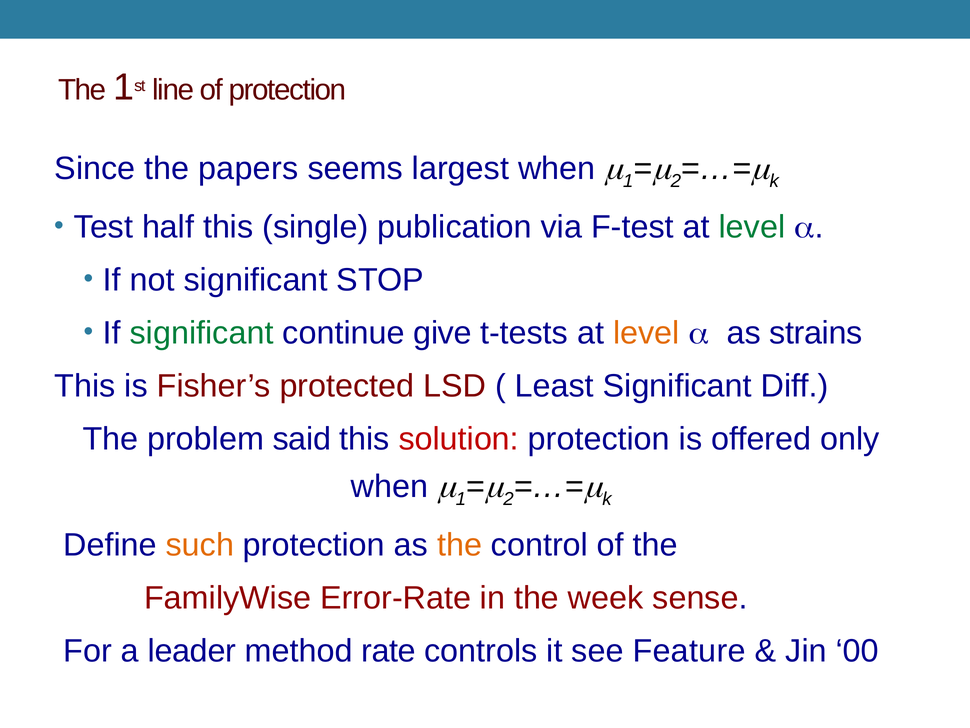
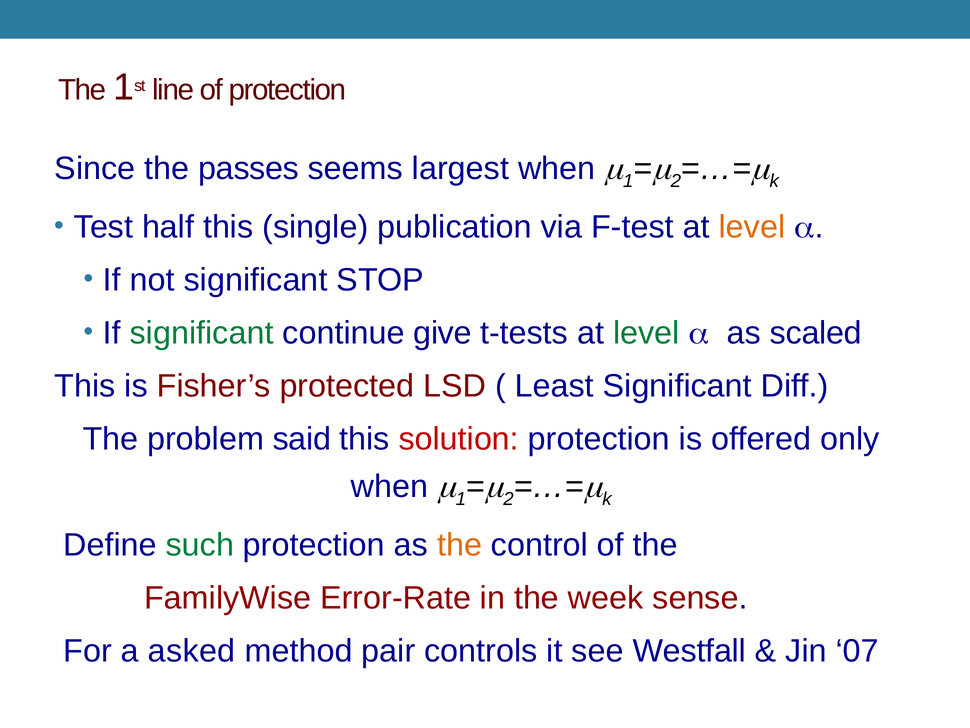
papers: papers -> passes
level at (752, 227) colour: green -> orange
level at (646, 333) colour: orange -> green
strains: strains -> scaled
such colour: orange -> green
leader: leader -> asked
rate: rate -> pair
Feature: Feature -> Westfall
00: 00 -> 07
